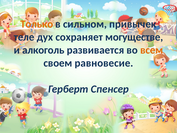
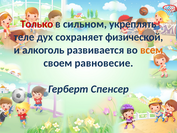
Только colour: orange -> red
привычек: привычек -> укреплять
могуществе: могуществе -> физической
